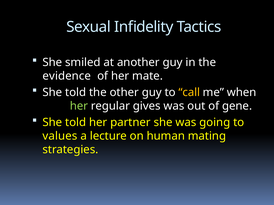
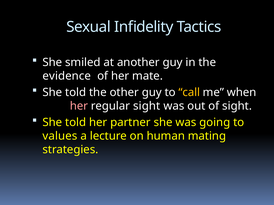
her at (79, 106) colour: light green -> pink
regular gives: gives -> sight
of gene: gene -> sight
